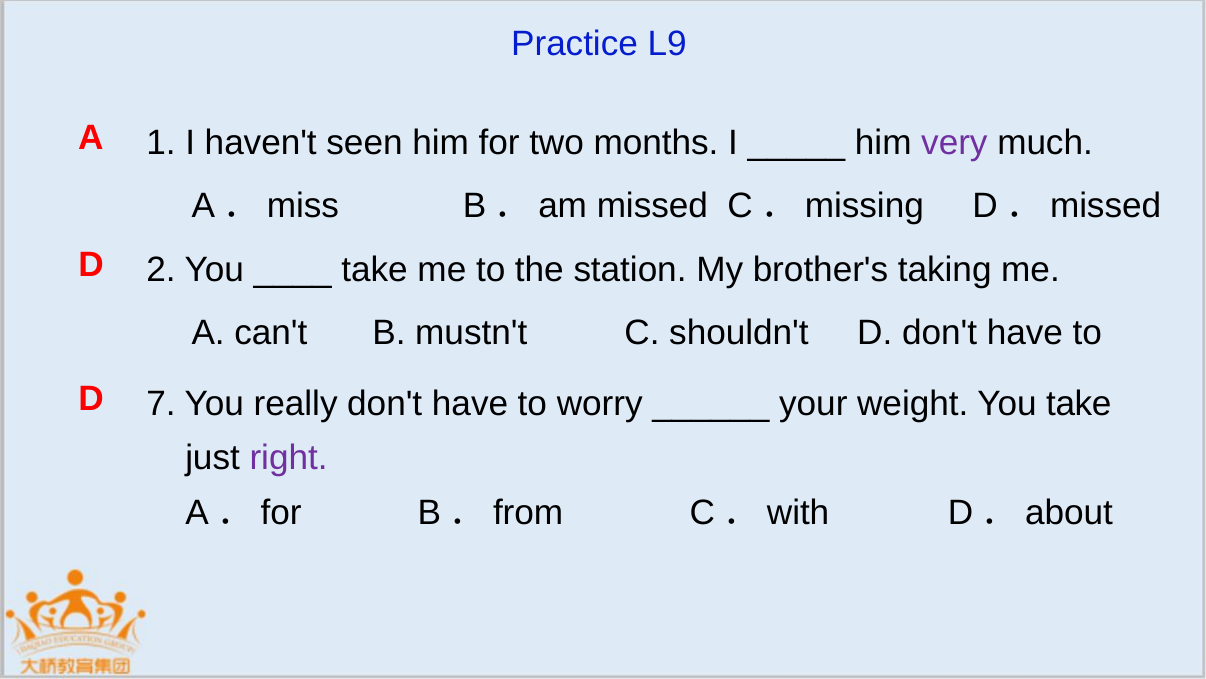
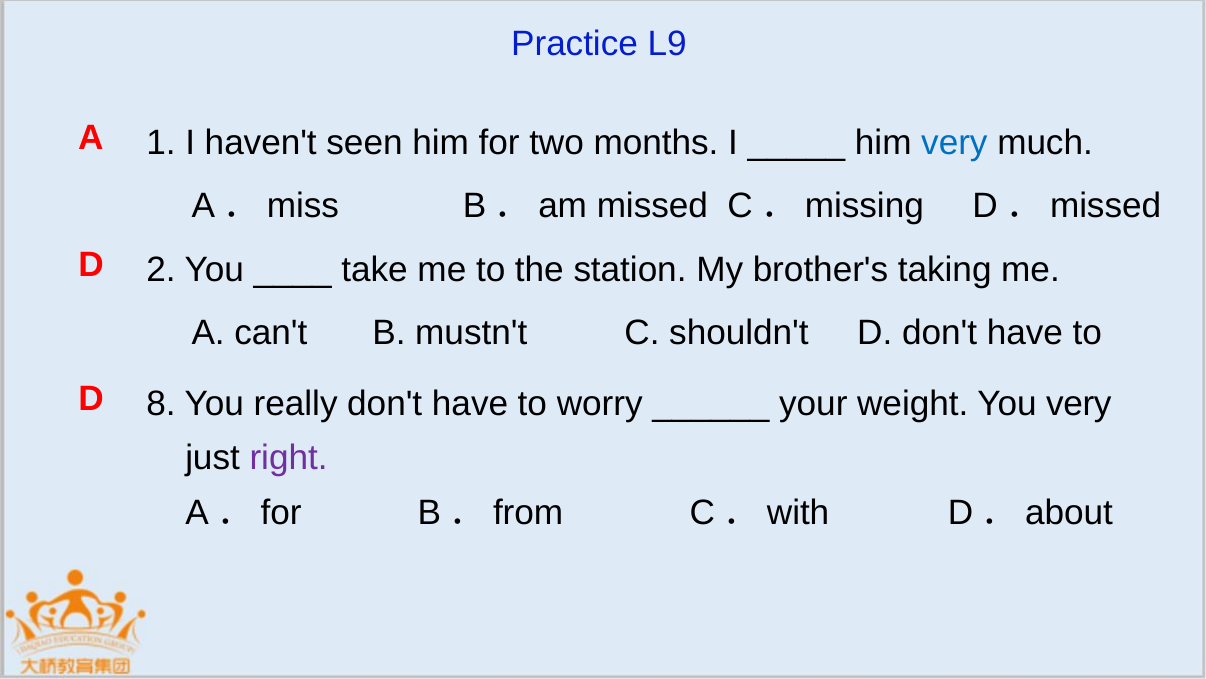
very at (954, 143) colour: purple -> blue
7: 7 -> 8
You take: take -> very
